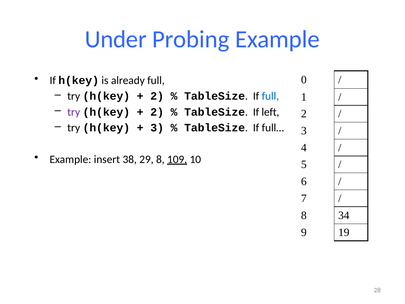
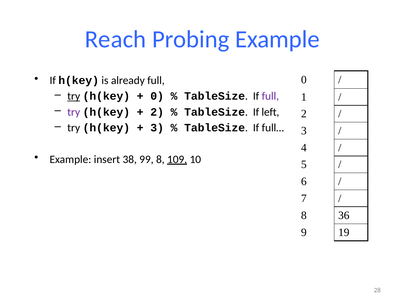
Under: Under -> Reach
try at (74, 96) underline: none -> present
2 at (157, 96): 2 -> 0
full at (270, 96) colour: blue -> purple
29: 29 -> 99
34: 34 -> 36
